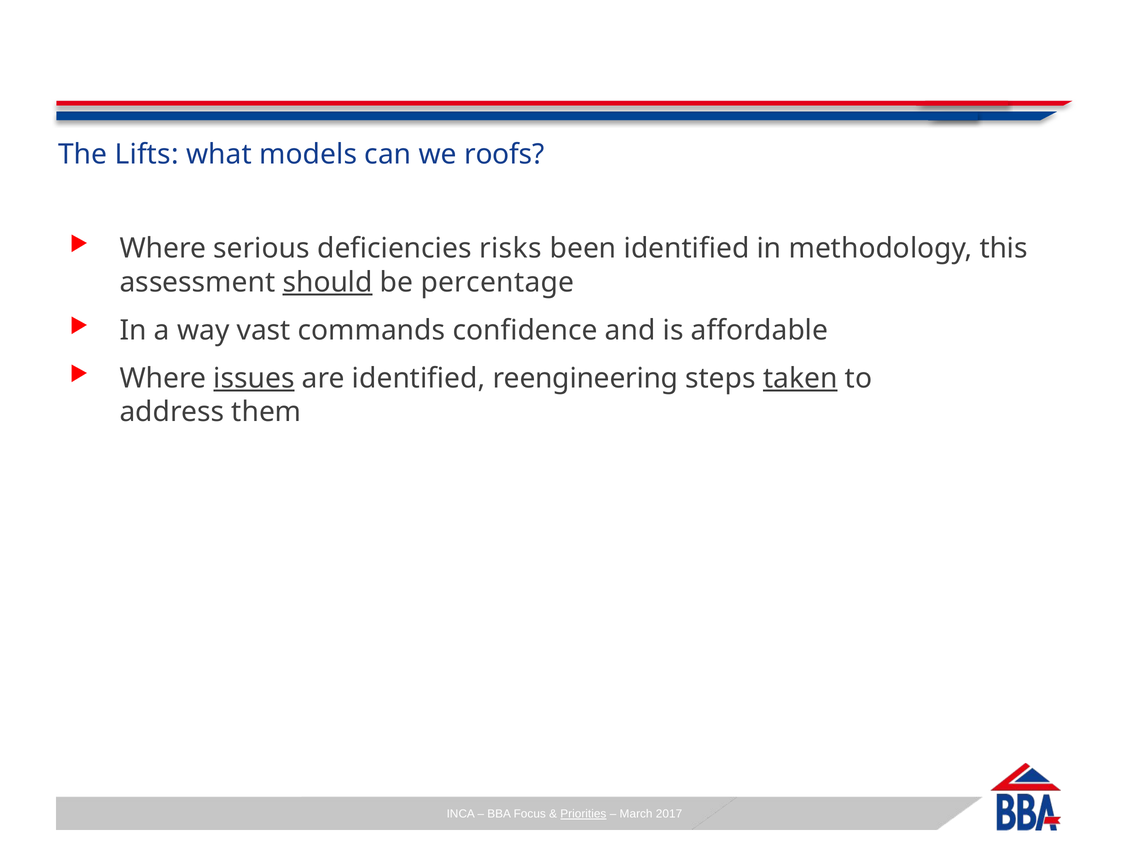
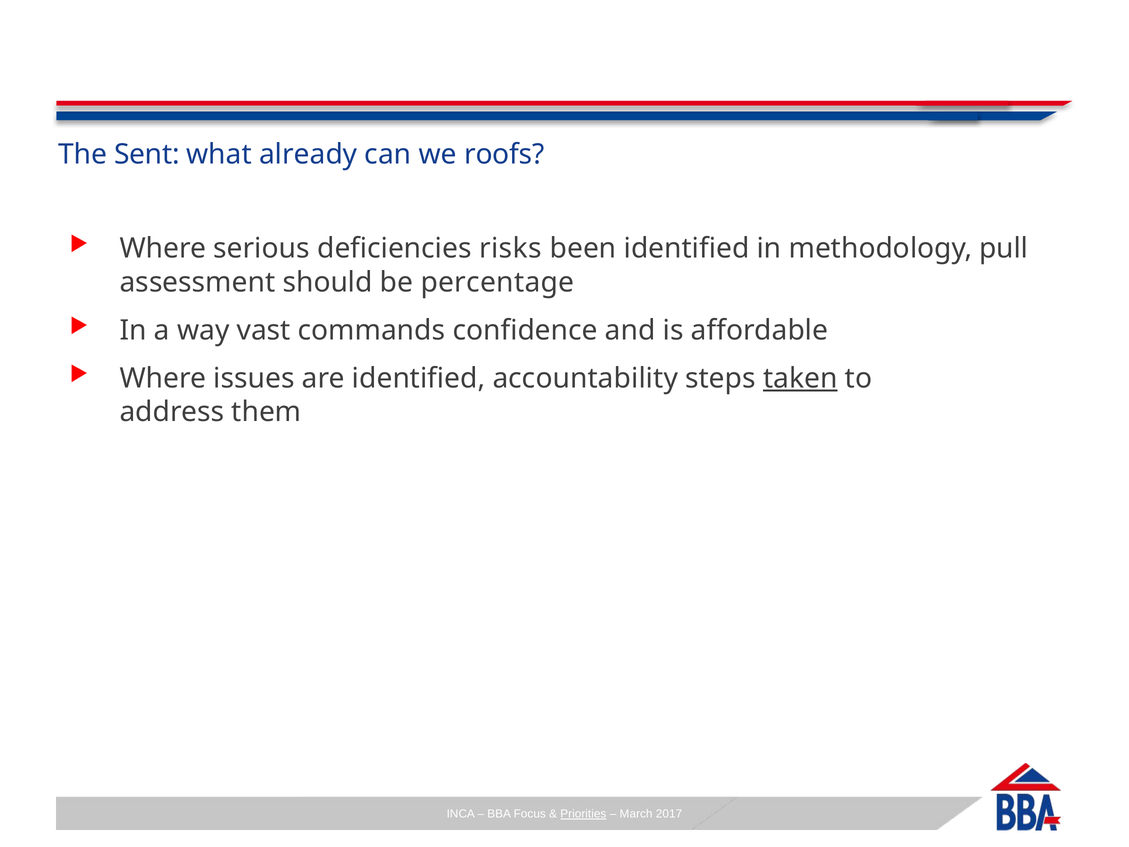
Lifts: Lifts -> Sent
models: models -> already
this: this -> pull
should underline: present -> none
issues underline: present -> none
reengineering: reengineering -> accountability
